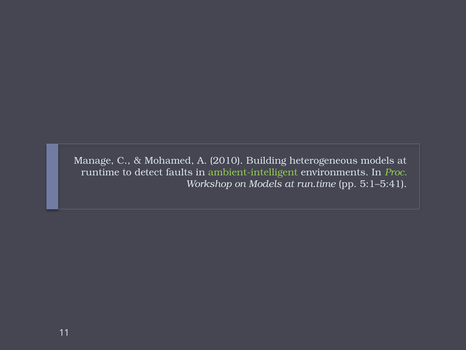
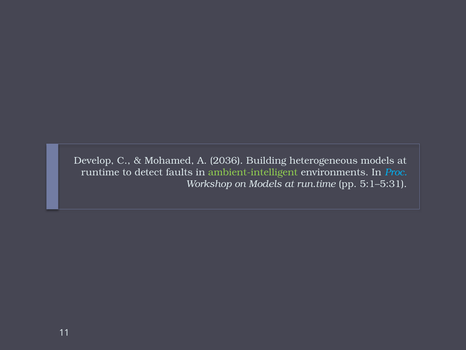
Manage: Manage -> Develop
2010: 2010 -> 2036
Proc colour: light green -> light blue
5:1–5:41: 5:1–5:41 -> 5:1–5:31
